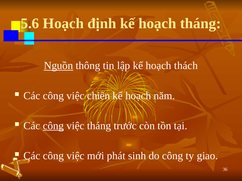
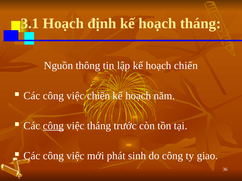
5.6: 5.6 -> 3.1
Nguồn underline: present -> none
hoạch thách: thách -> chiến
